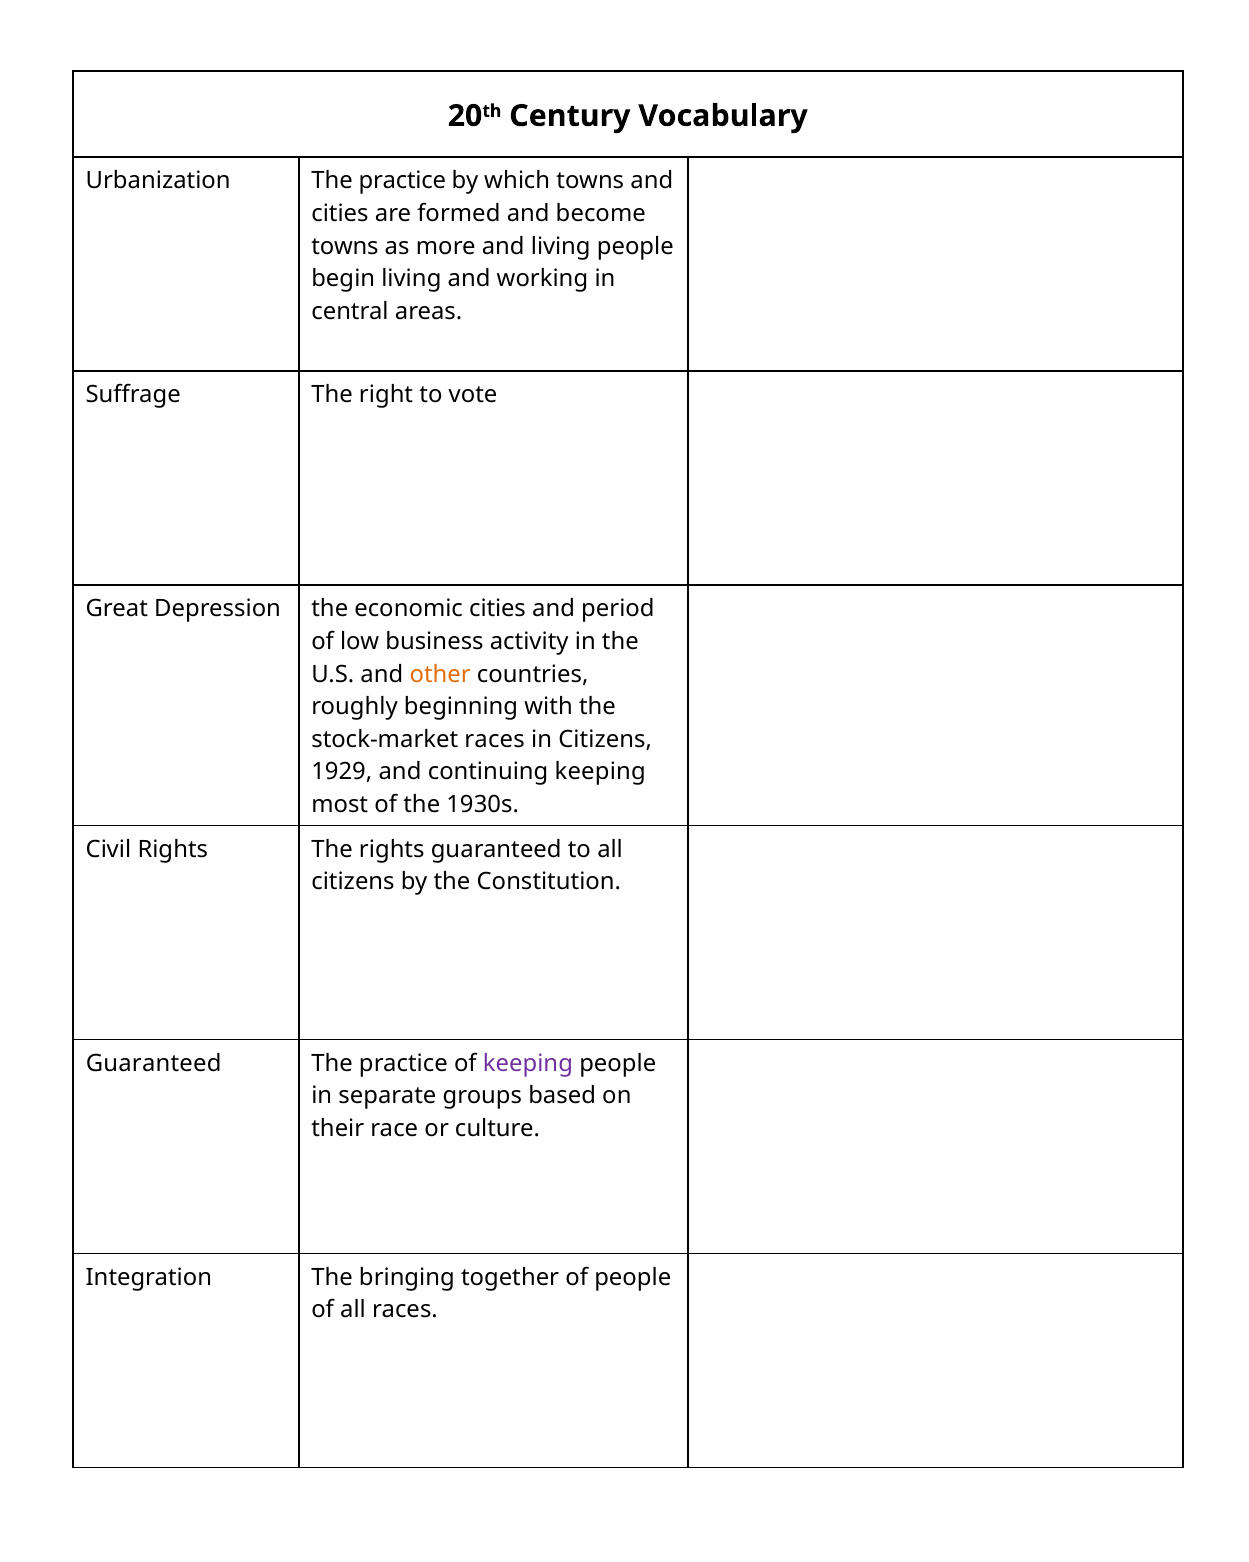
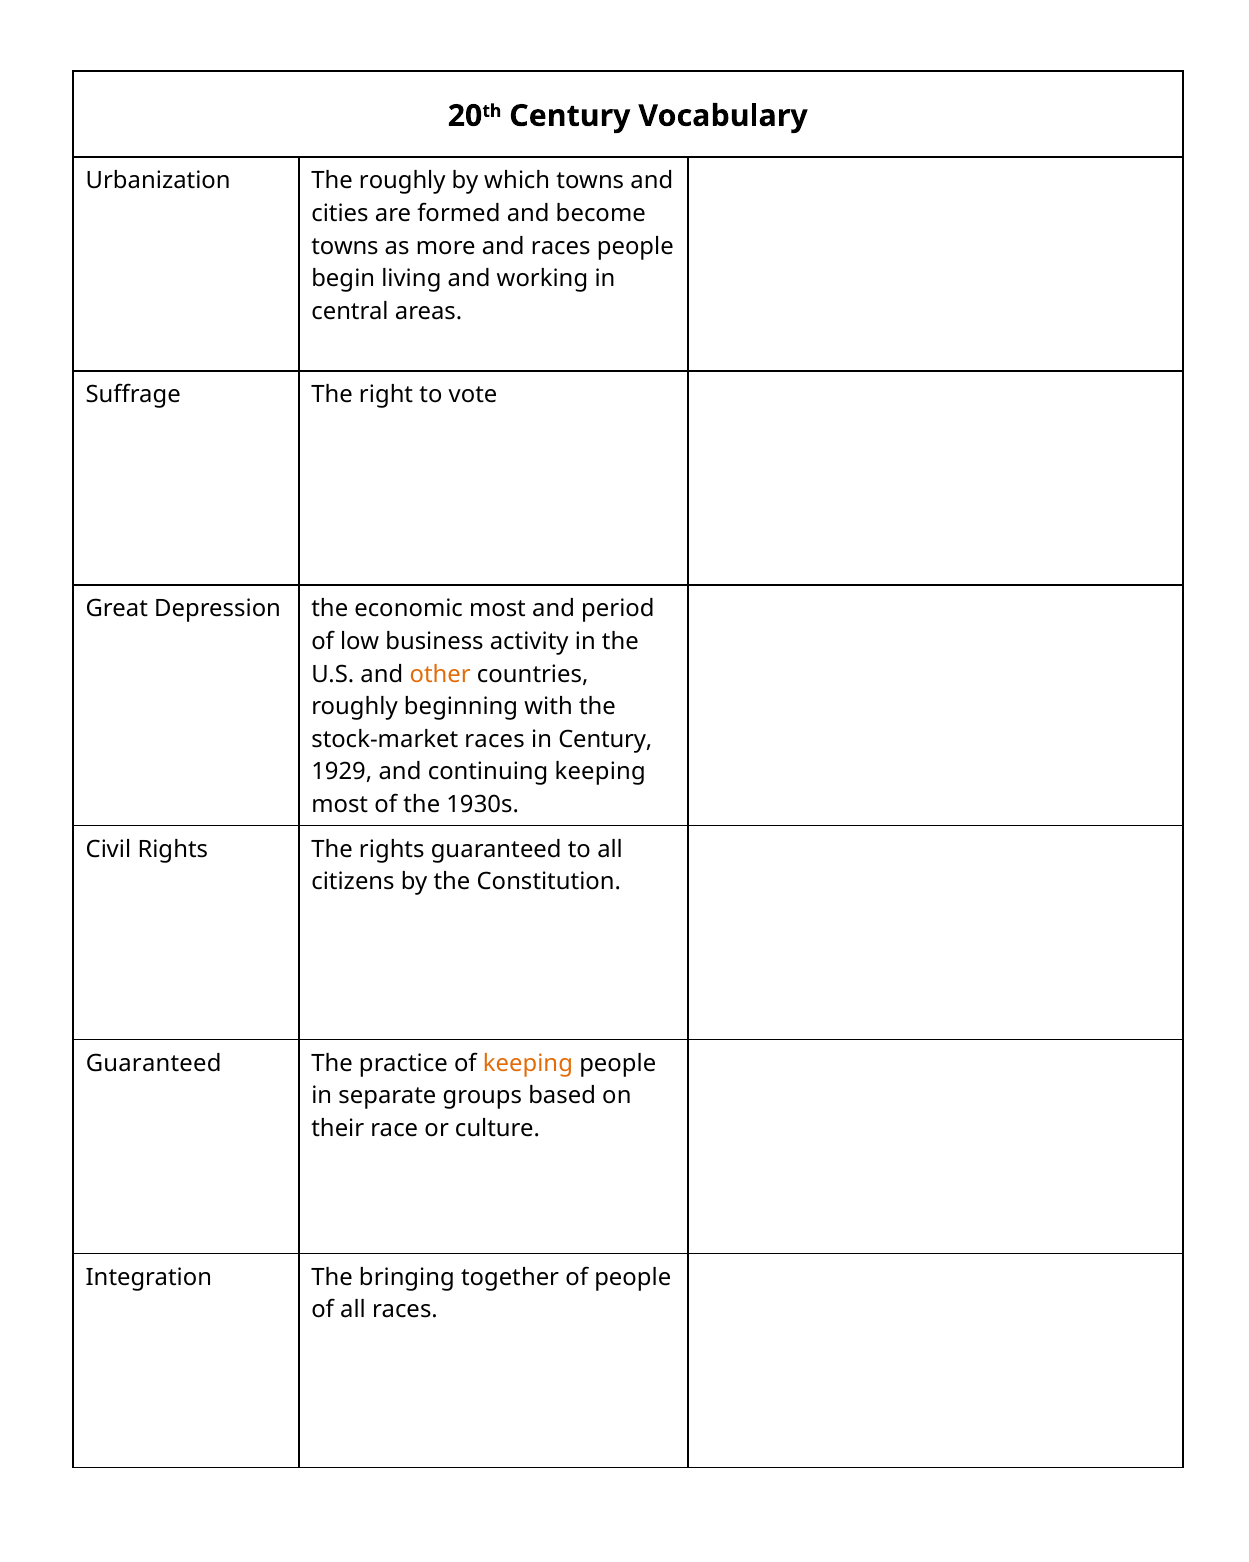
Urbanization The practice: practice -> roughly
and living: living -> races
economic cities: cities -> most
in Citizens: Citizens -> Century
keeping at (528, 1063) colour: purple -> orange
